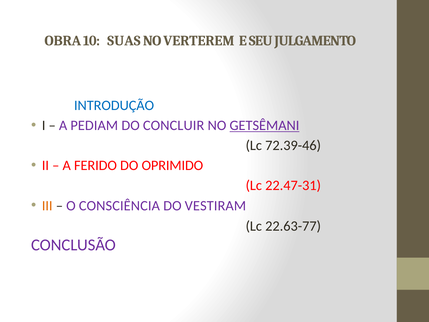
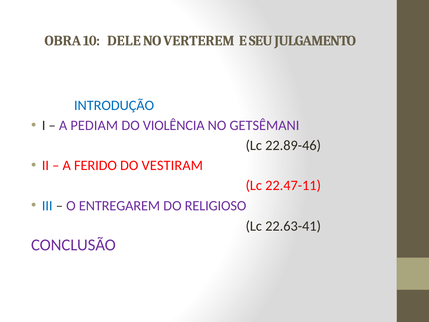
SUAS: SUAS -> DELE
CONCLUIR: CONCLUIR -> VIOLÊNCIA
GETSÊMANI underline: present -> none
72.39-46: 72.39-46 -> 22.89-46
OPRIMIDO: OPRIMIDO -> VESTIRAM
22.47-31: 22.47-31 -> 22.47-11
III colour: orange -> blue
CONSCIÊNCIA: CONSCIÊNCIA -> ENTREGAREM
VESTIRAM: VESTIRAM -> RELIGIOSO
22.63-77: 22.63-77 -> 22.63-41
